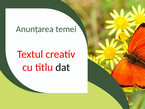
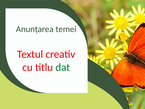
dat colour: black -> green
